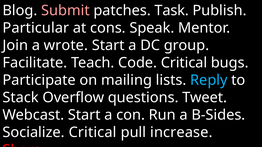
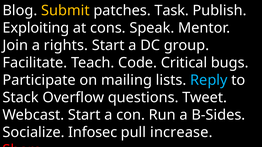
Submit colour: pink -> yellow
Particular: Particular -> Exploiting
wrote: wrote -> rights
Socialize Critical: Critical -> Infosec
